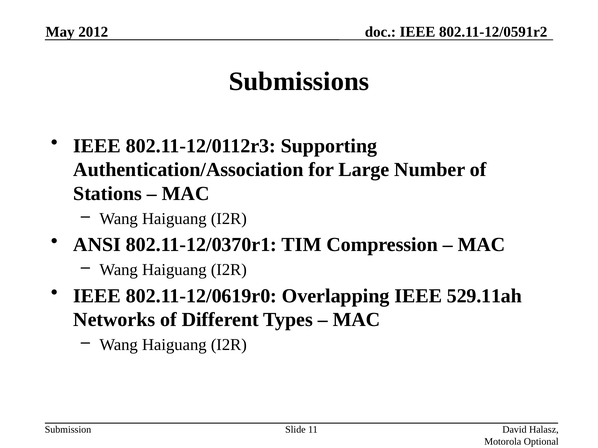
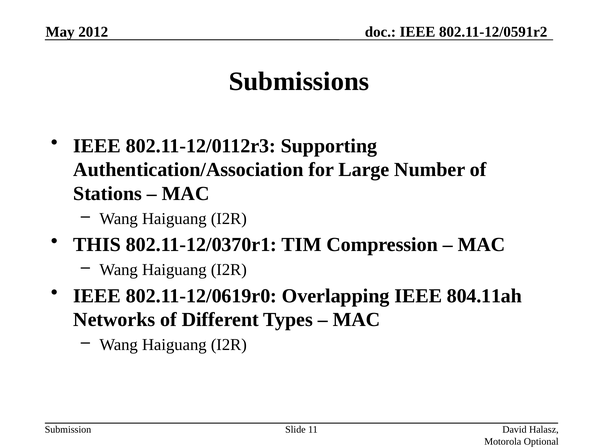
ANSI: ANSI -> THIS
529.11ah: 529.11ah -> 804.11ah
